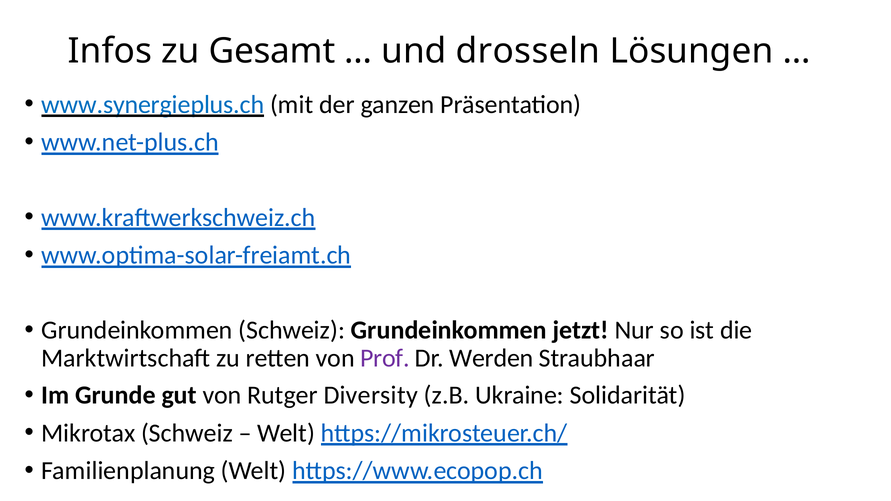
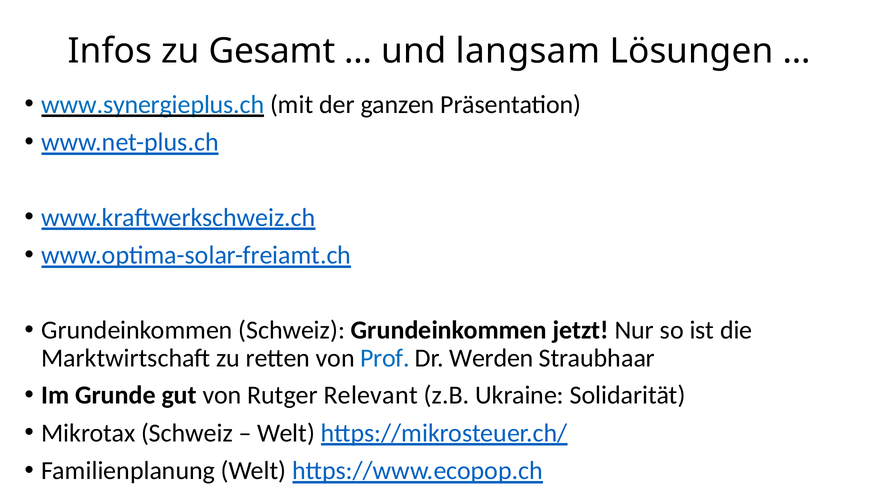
drosseln: drosseln -> langsam
Prof colour: purple -> blue
Diversity: Diversity -> Relevant
